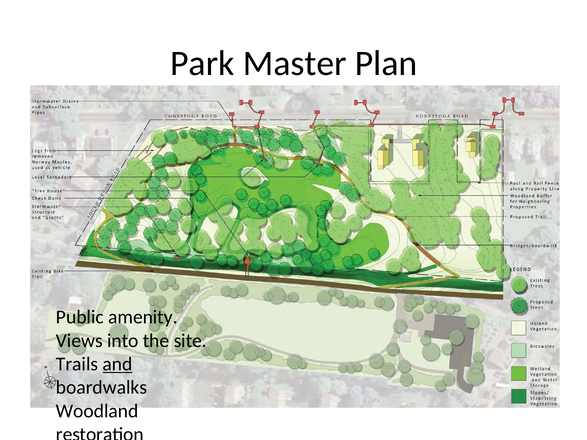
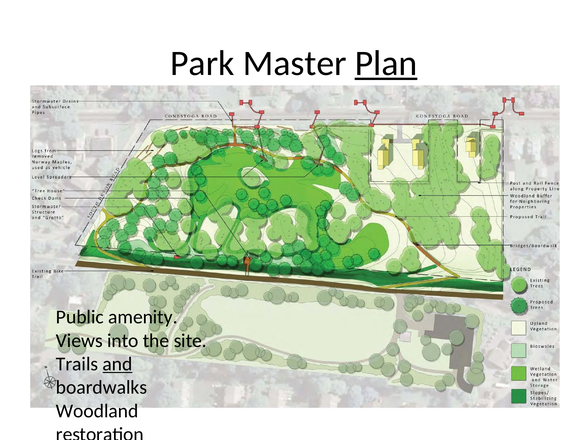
Plan underline: none -> present
